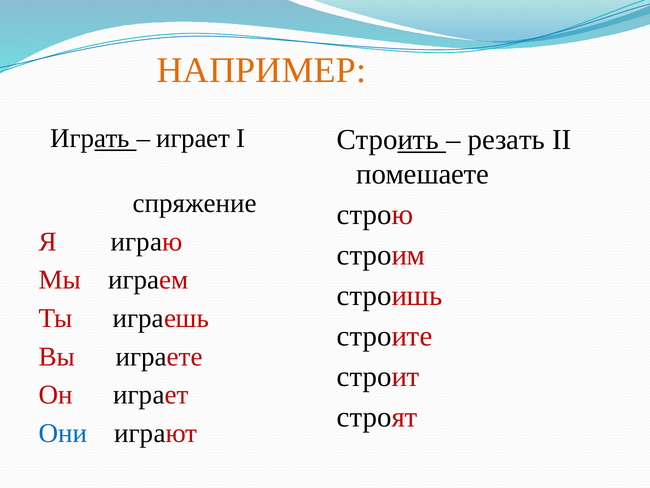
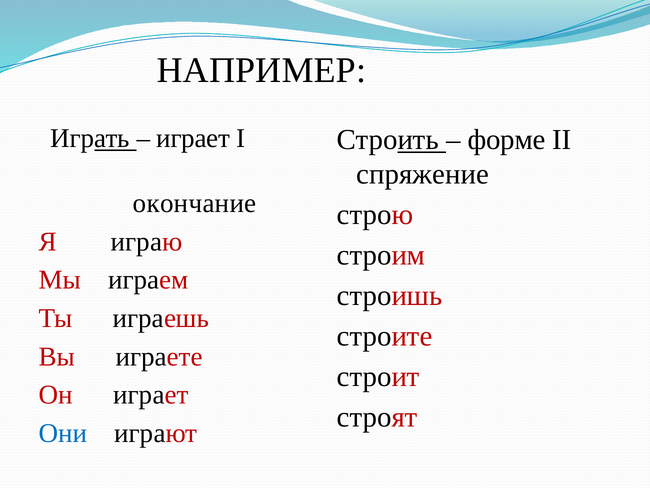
НАПРИМЕР colour: orange -> black
резать: резать -> форме
помешаете: помешаете -> спряжение
спряжение: спряжение -> окончание
